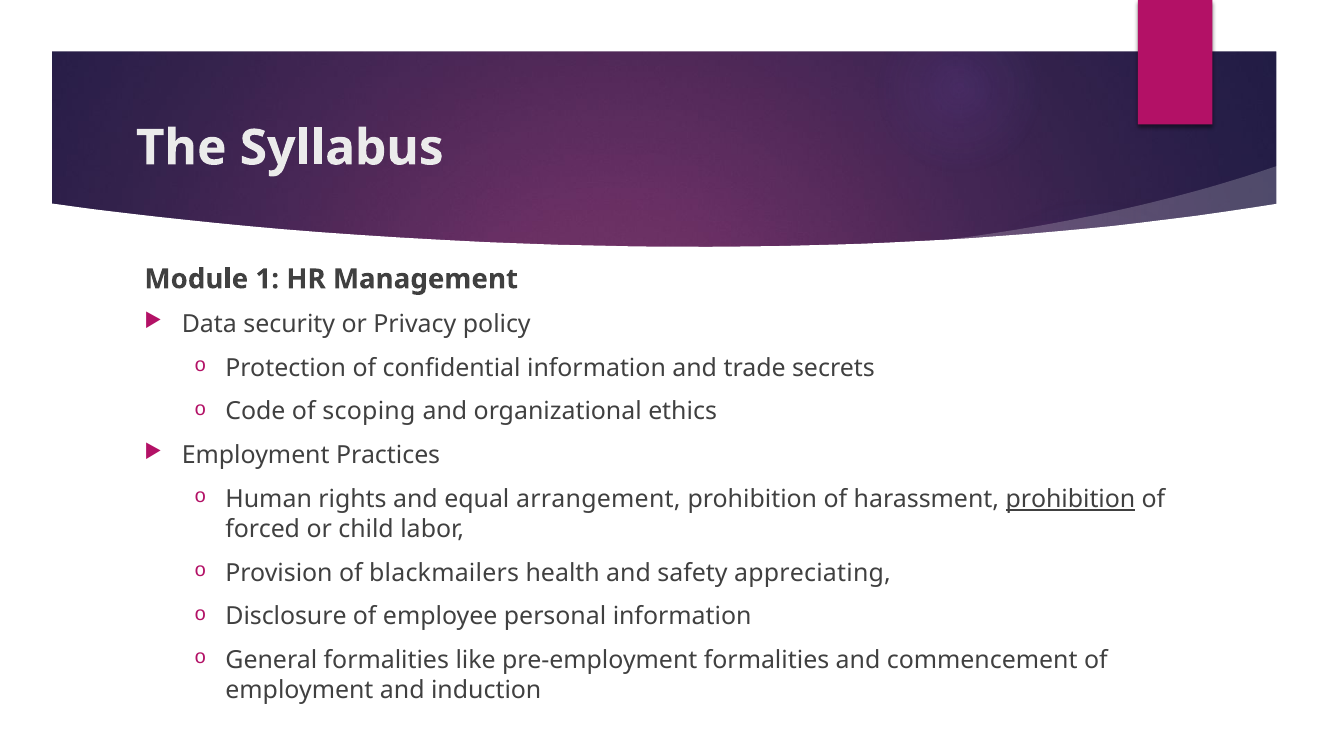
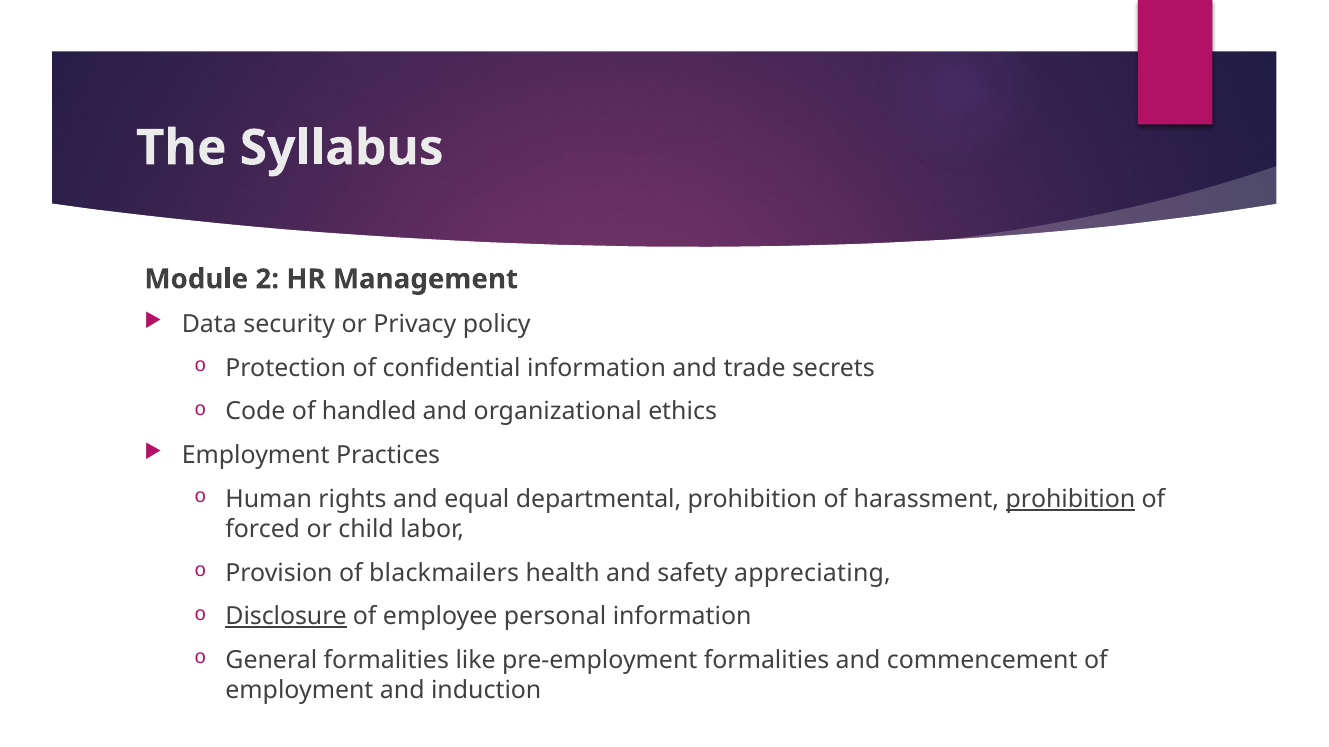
1: 1 -> 2
scoping: scoping -> handled
arrangement: arrangement -> departmental
Disclosure underline: none -> present
